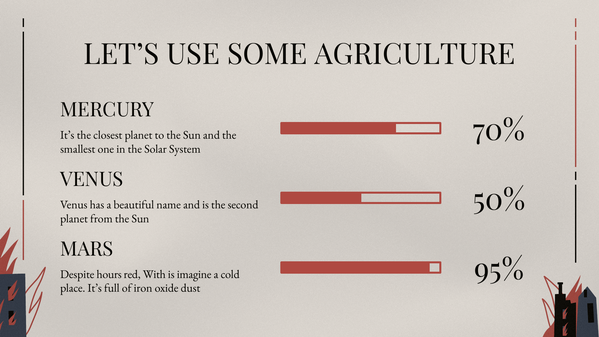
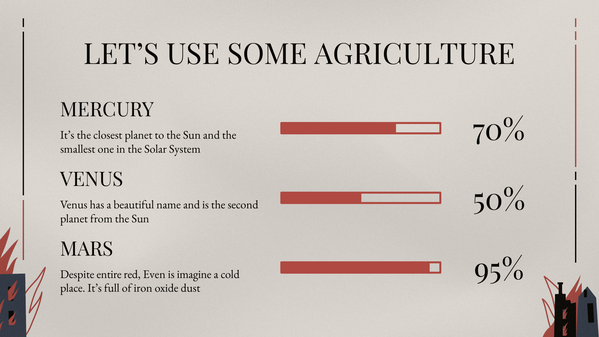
hours: hours -> entire
With: With -> Even
